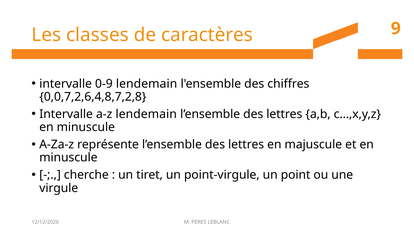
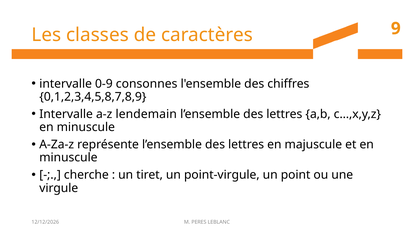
0-9 lendemain: lendemain -> consonnes
0,0,7,2,6,4,8,7,2,8: 0,0,7,2,6,4,8,7,2,8 -> 0,1,2,3,4,5,8,7,8,9
